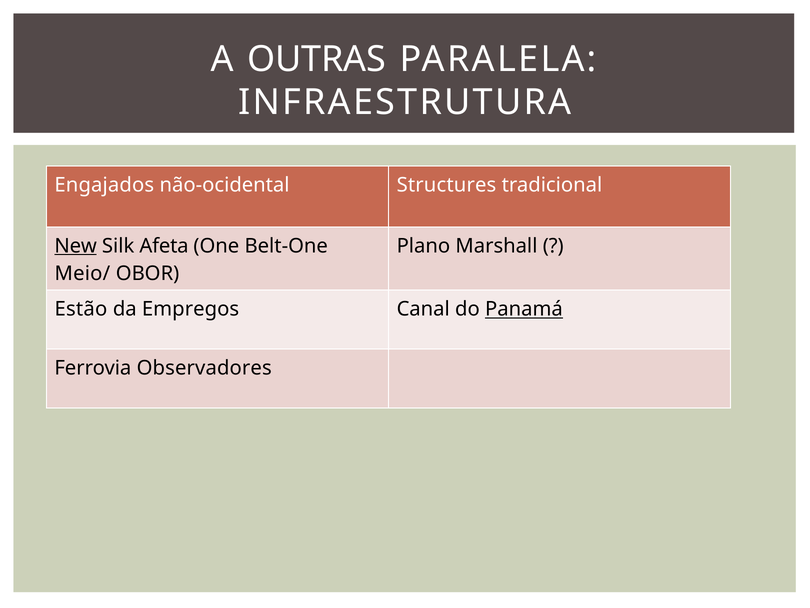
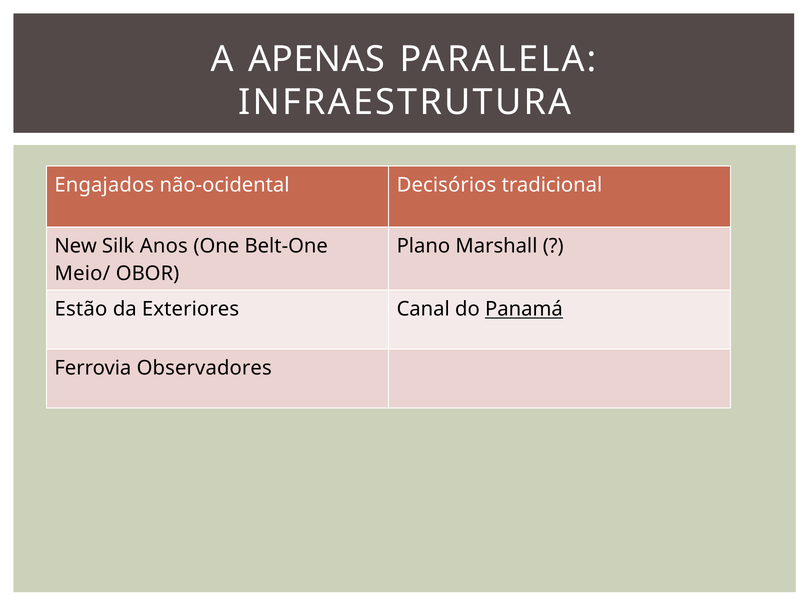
OUTRAS: OUTRAS -> APENAS
Structures: Structures -> Decisórios
New underline: present -> none
Afeta: Afeta -> Anos
Empregos: Empregos -> Exteriores
